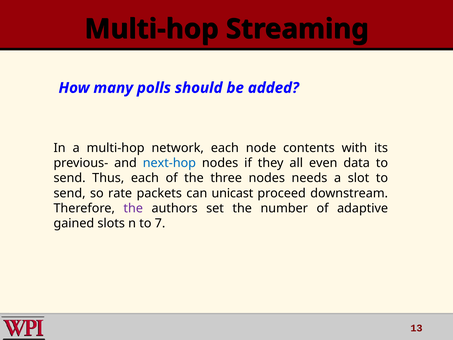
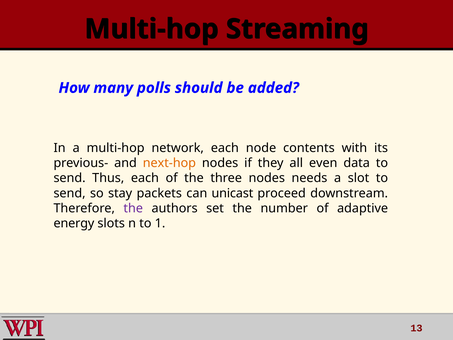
next-hop colour: blue -> orange
rate: rate -> stay
gained: gained -> energy
7: 7 -> 1
